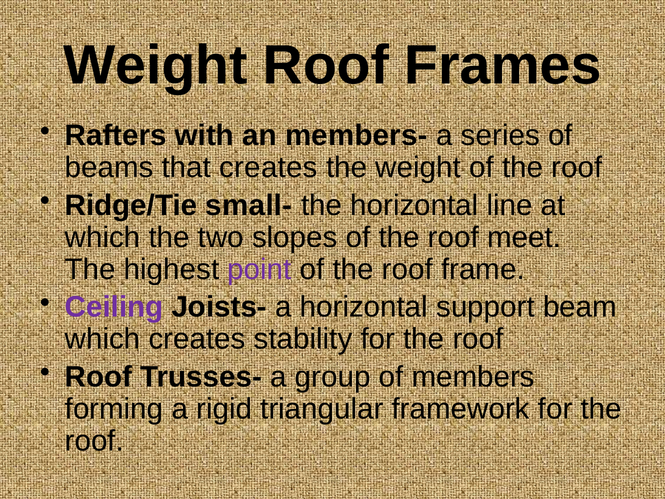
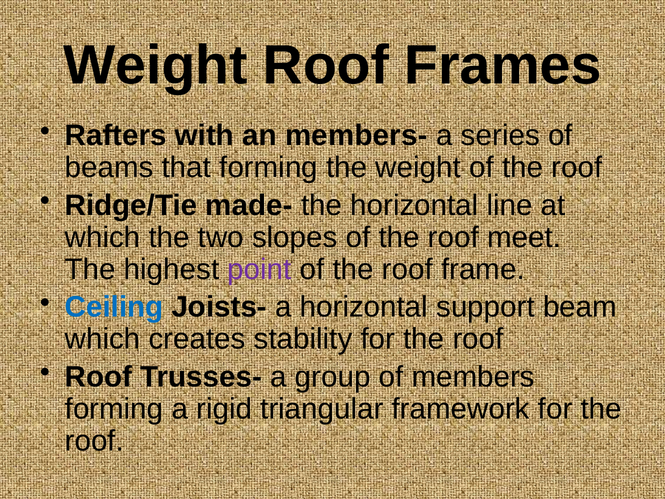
that creates: creates -> forming
small-: small- -> made-
Ceiling colour: purple -> blue
